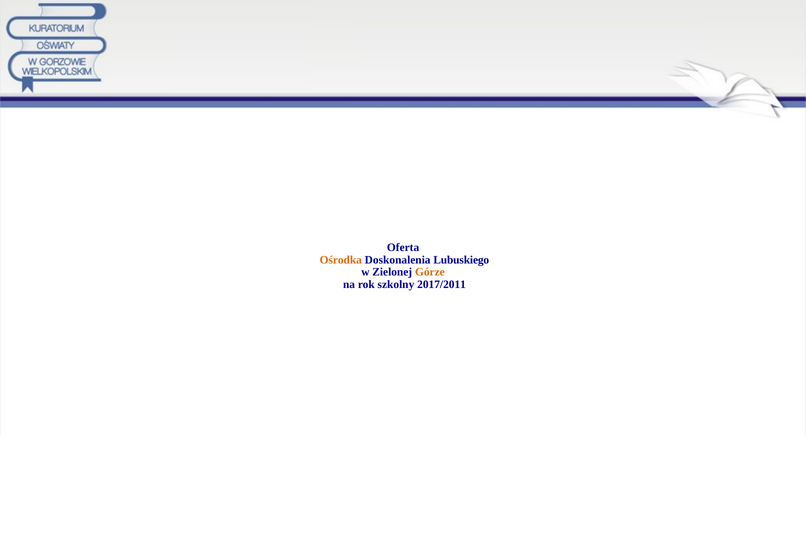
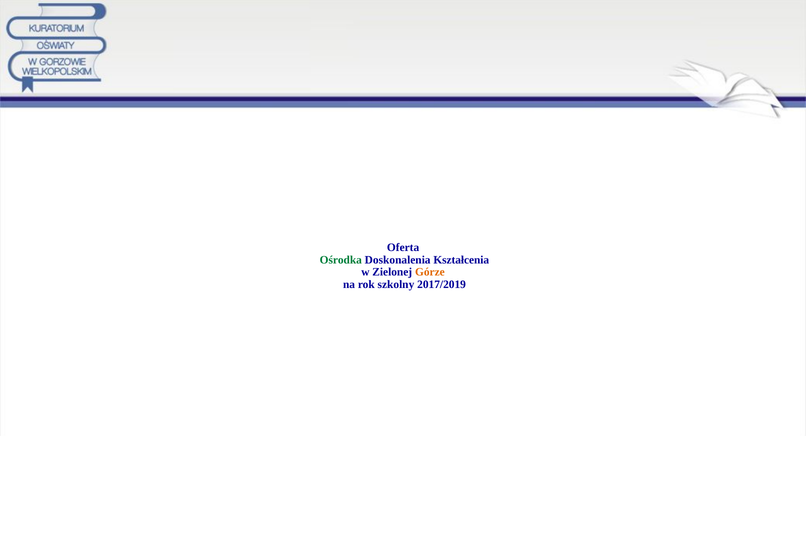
Ośrodka colour: orange -> green
Lubuskiego: Lubuskiego -> Kształcenia
2017/2011: 2017/2011 -> 2017/2019
